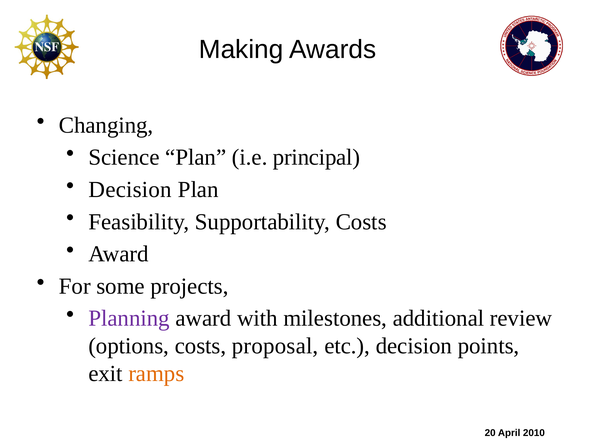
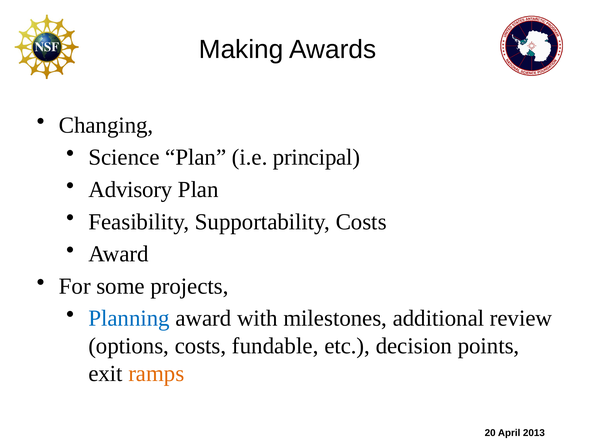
Decision at (130, 189): Decision -> Advisory
Planning colour: purple -> blue
proposal: proposal -> fundable
2010: 2010 -> 2013
